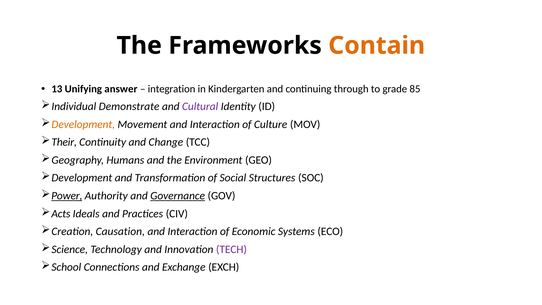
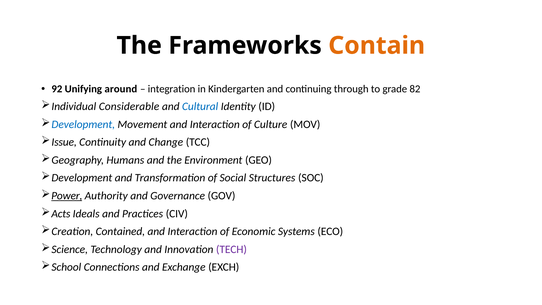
13: 13 -> 92
answer: answer -> around
85: 85 -> 82
Demonstrate: Demonstrate -> Considerable
Cultural colour: purple -> blue
Development at (83, 124) colour: orange -> blue
Their: Their -> Issue
Governance underline: present -> none
Causation: Causation -> Contained
